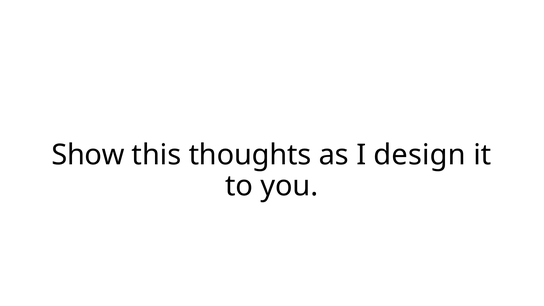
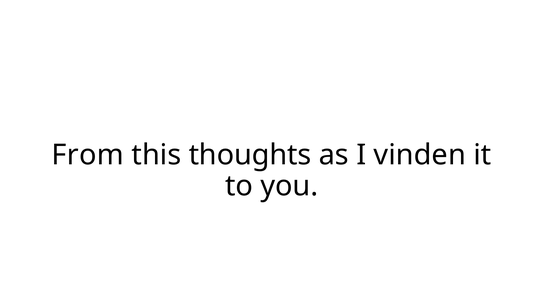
Show: Show -> From
design: design -> vinden
